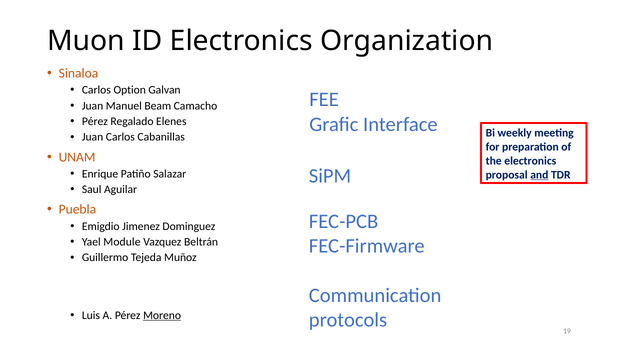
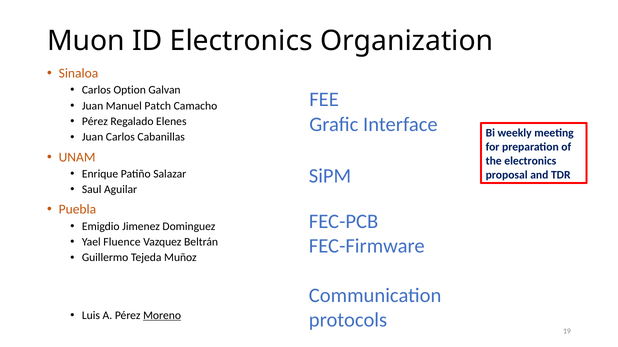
Beam: Beam -> Patch
and underline: present -> none
Module: Module -> Fluence
